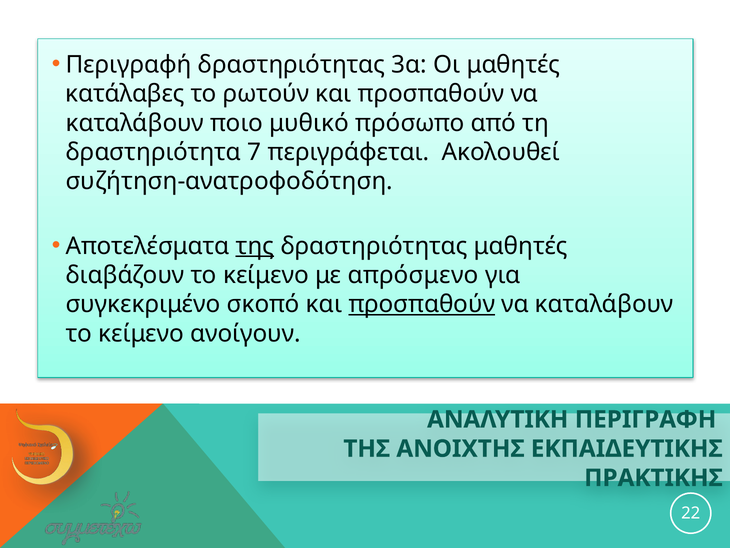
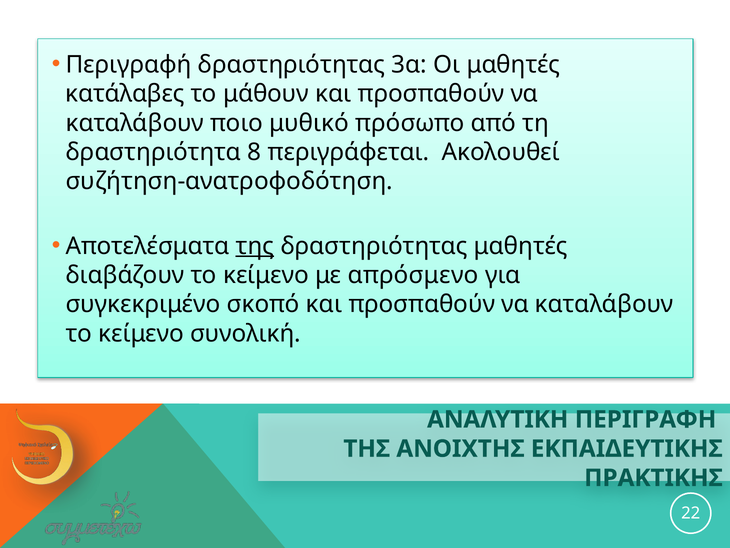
ρωτούν: ρωτούν -> μάθουν
7: 7 -> 8
προσπαθούν at (422, 304) underline: present -> none
ανοίγουν: ανοίγουν -> συνολική
